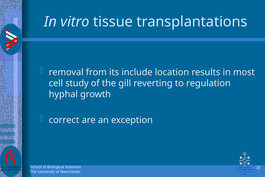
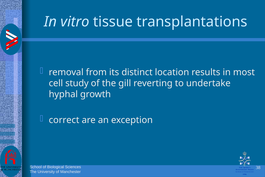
include: include -> distinct
regulation: regulation -> undertake
